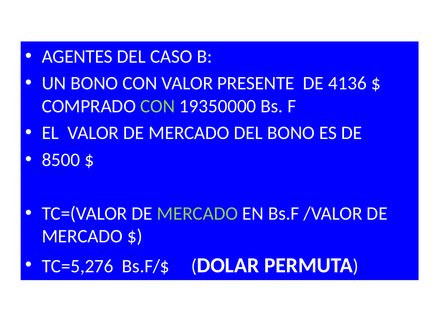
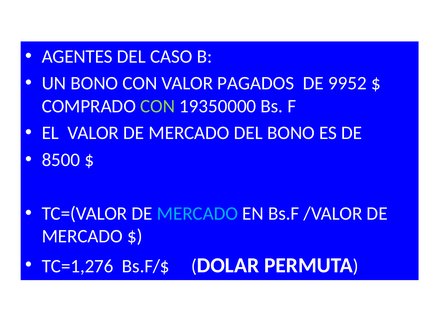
PRESENTE: PRESENTE -> PAGADOS
4136: 4136 -> 9952
MERCADO at (197, 213) colour: light green -> light blue
TC=5,276: TC=5,276 -> TC=1,276
